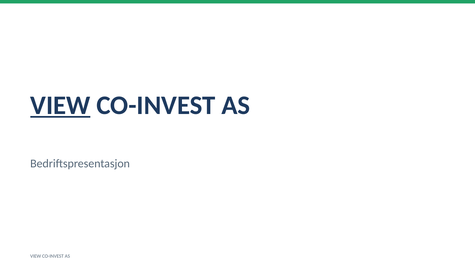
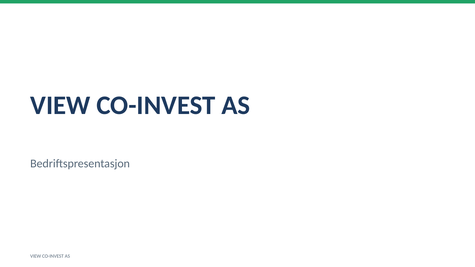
VIEW at (60, 105) underline: present -> none
